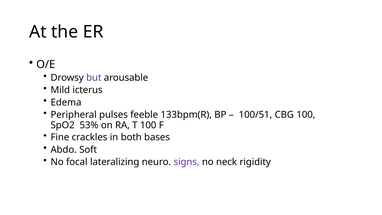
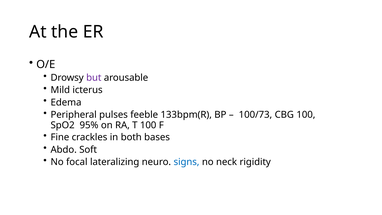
100/51: 100/51 -> 100/73
53%: 53% -> 95%
signs colour: purple -> blue
